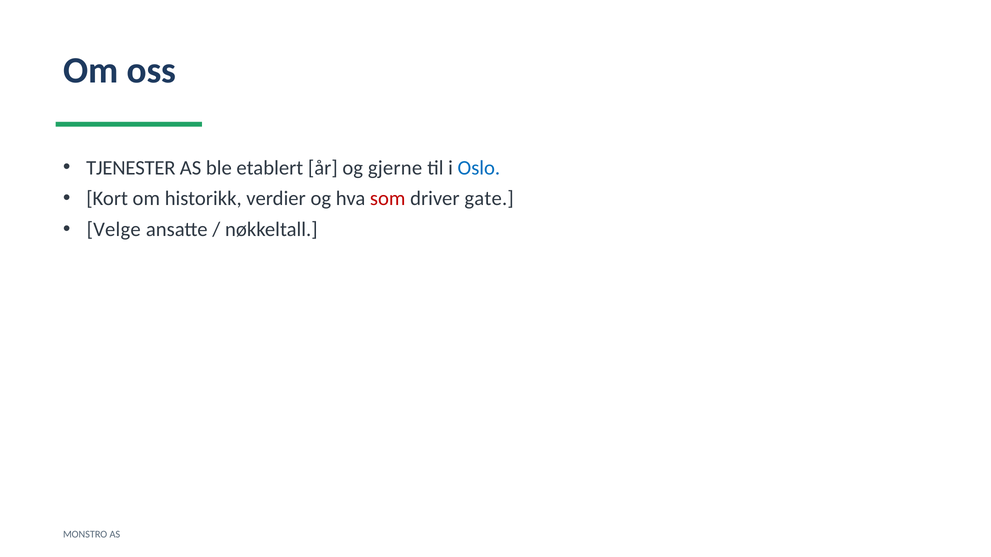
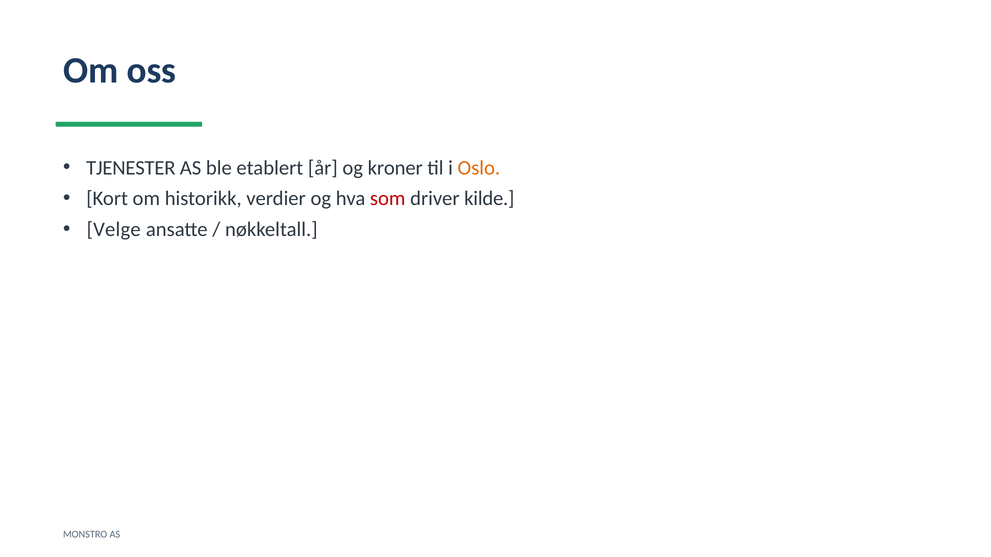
gjerne: gjerne -> kroner
Oslo colour: blue -> orange
gate: gate -> kilde
